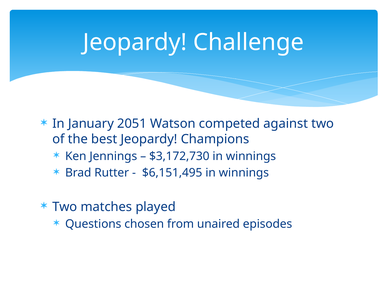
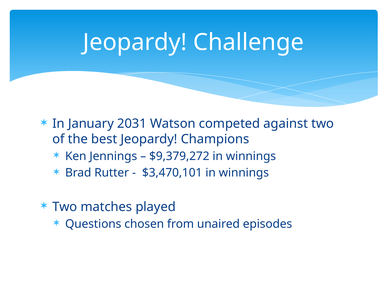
2051: 2051 -> 2031
$3,172,730: $3,172,730 -> $9,379,272
$6,151,495: $6,151,495 -> $3,470,101
